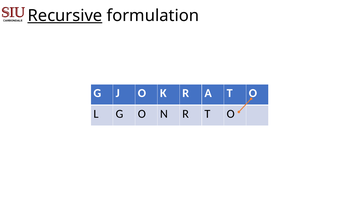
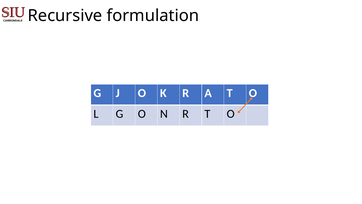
Recursive underline: present -> none
